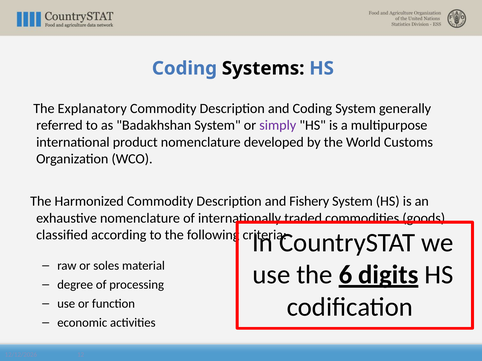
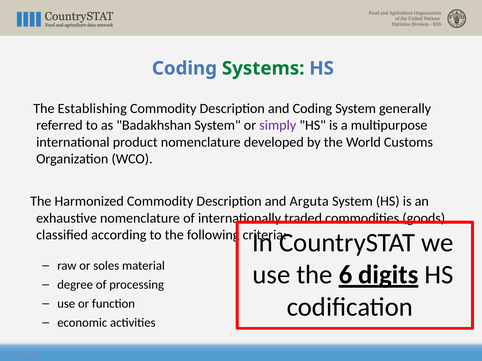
Systems colour: black -> green
Explanatory: Explanatory -> Establishing
Fishery: Fishery -> Arguta
